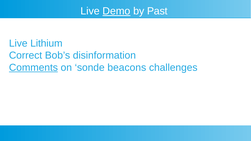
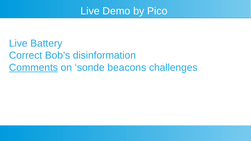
Demo underline: present -> none
Past: Past -> Pico
Lithium: Lithium -> Battery
